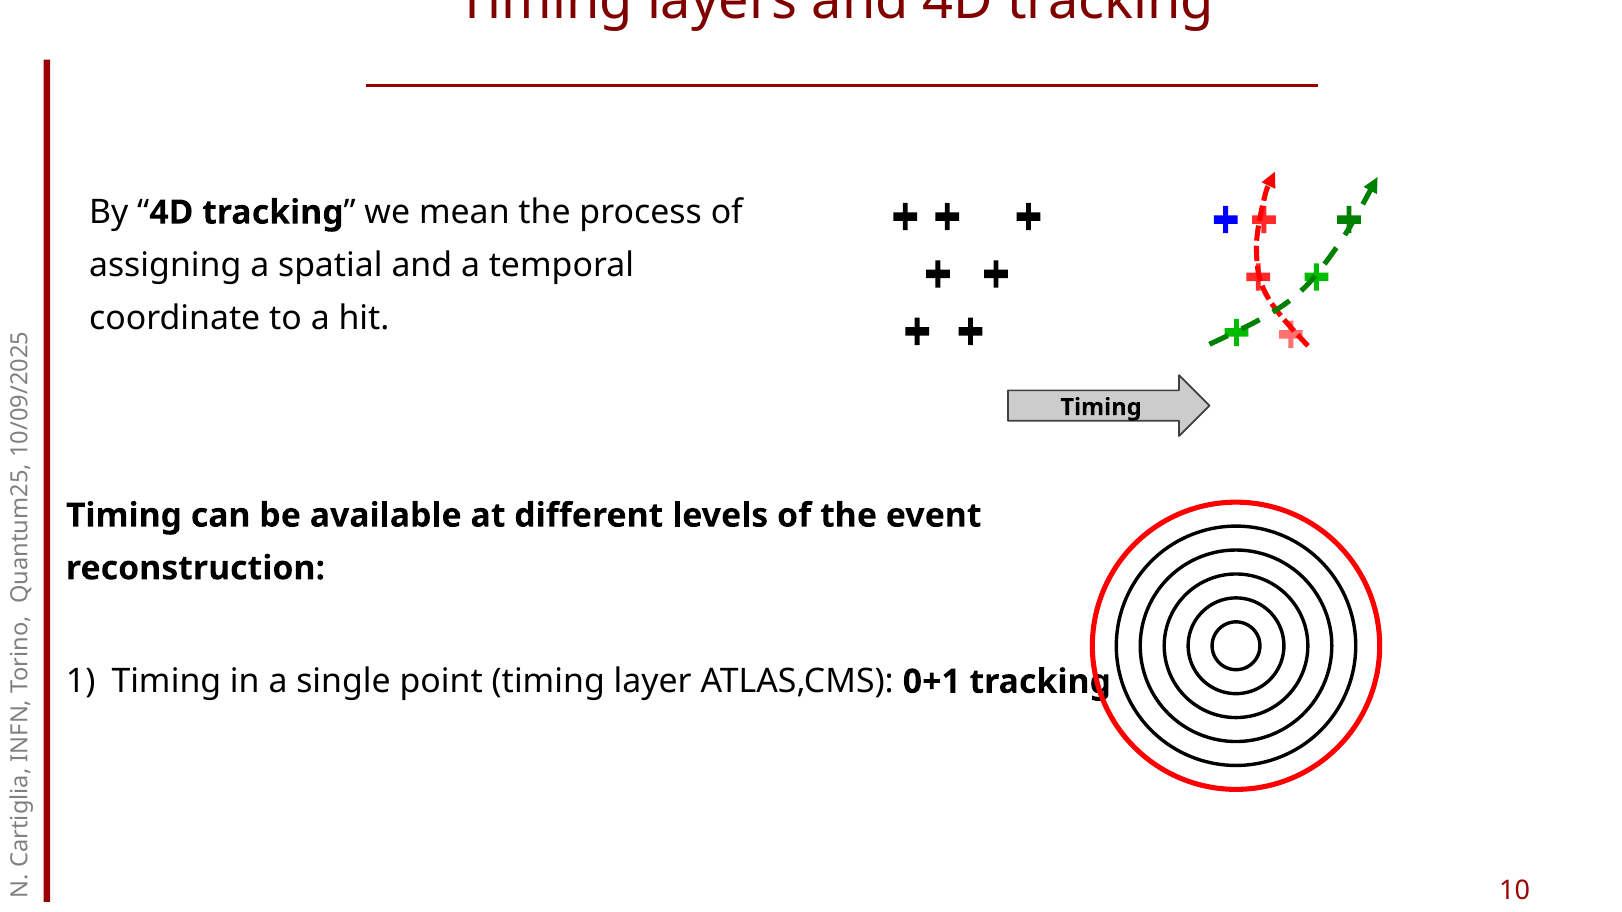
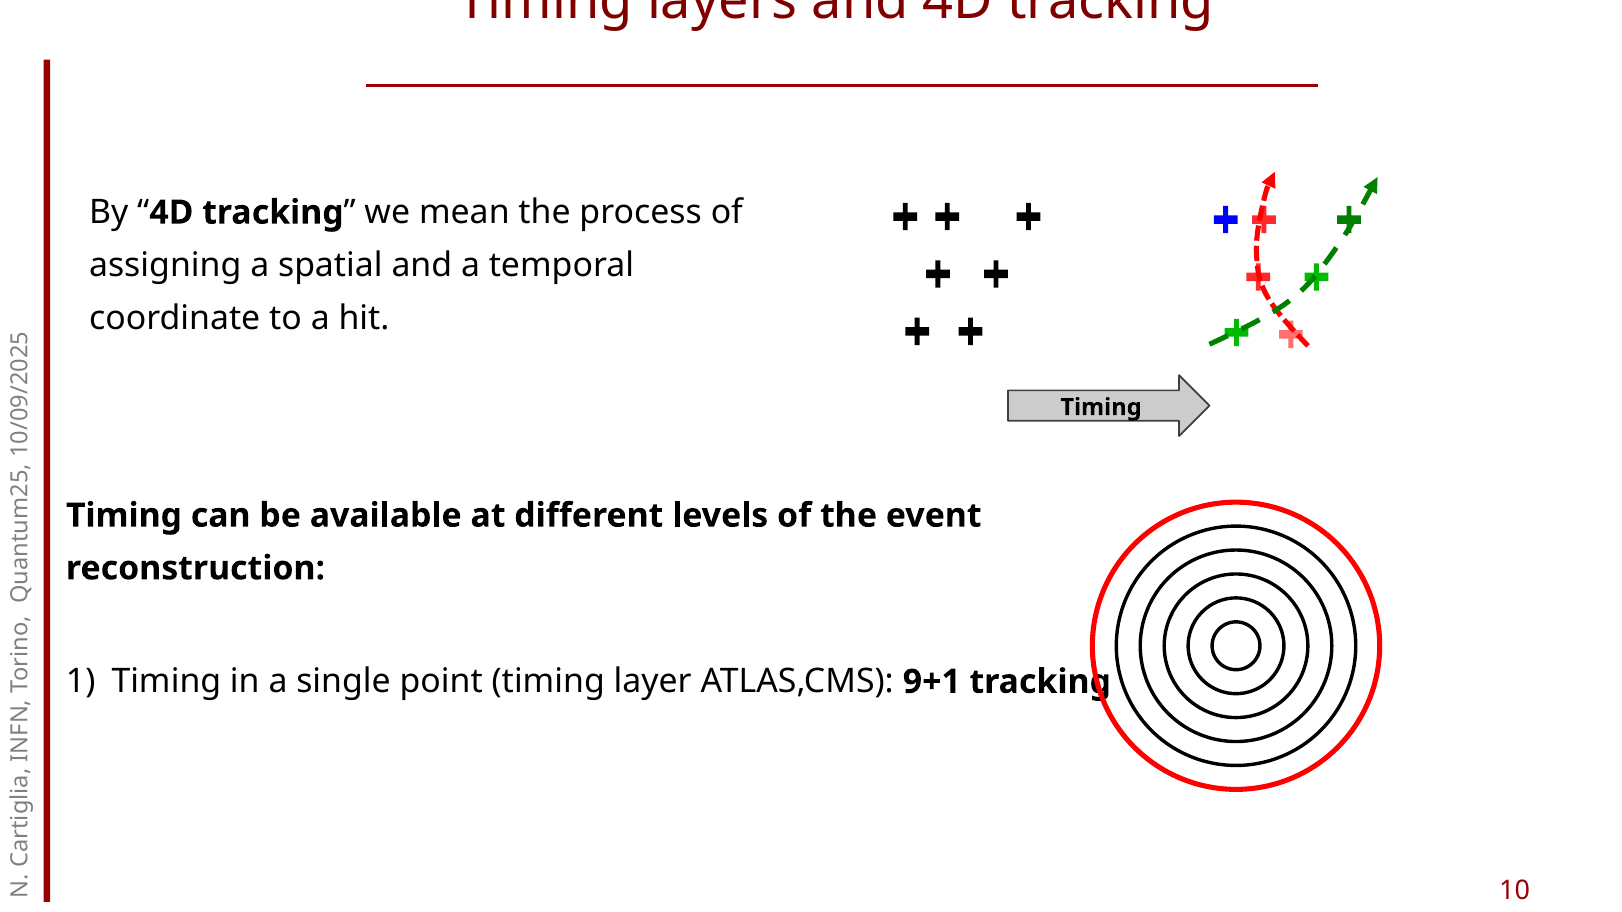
0+1: 0+1 -> 9+1
